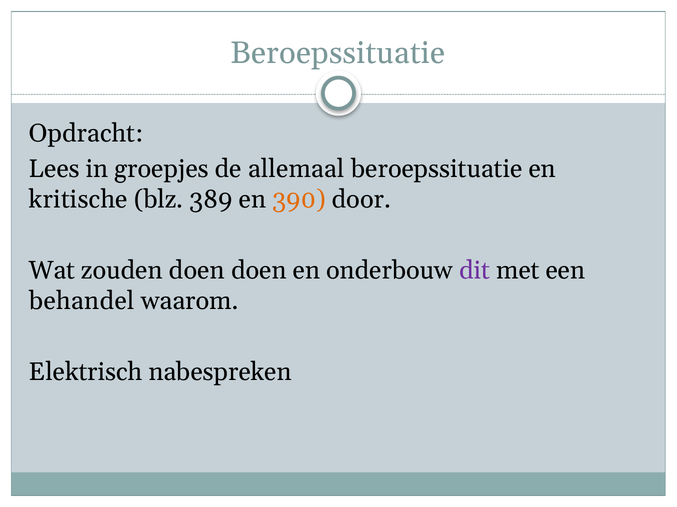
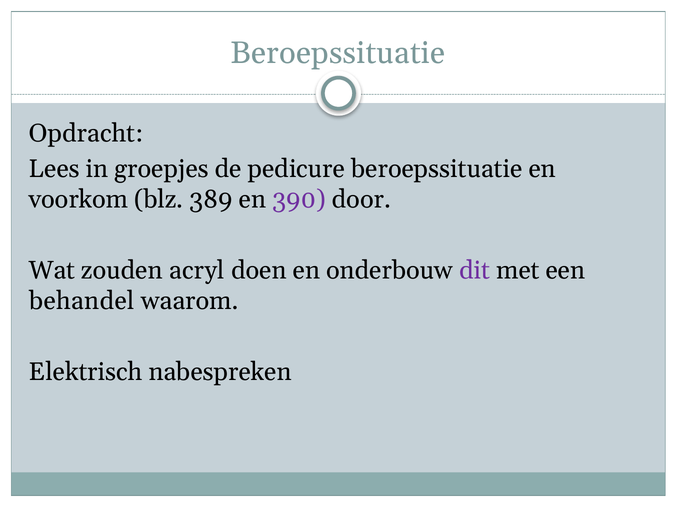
allemaal: allemaal -> pedicure
kritische: kritische -> voorkom
390 colour: orange -> purple
zouden doen: doen -> acryl
